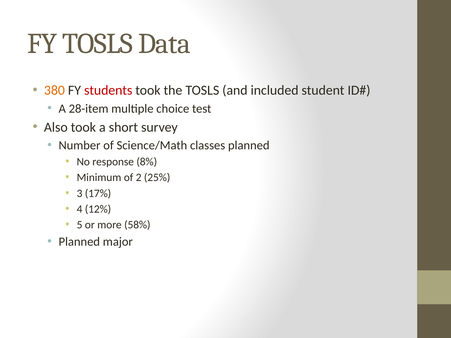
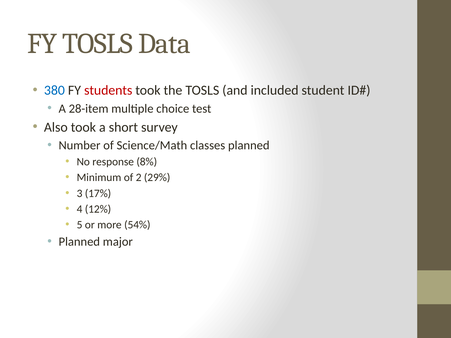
380 colour: orange -> blue
25%: 25% -> 29%
58%: 58% -> 54%
